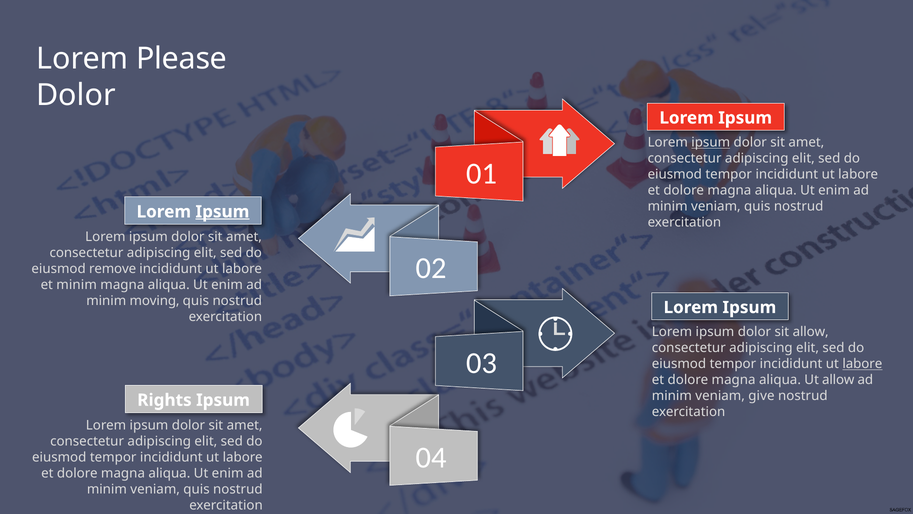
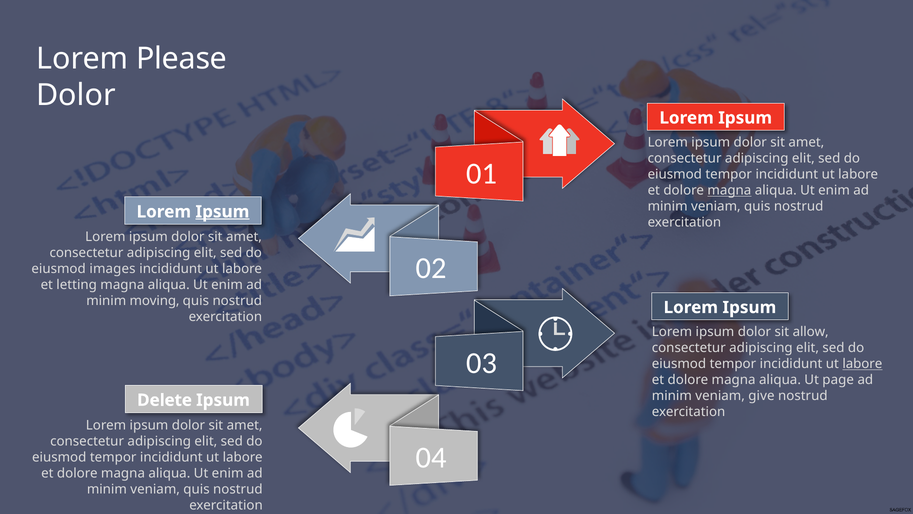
ipsum at (711, 142) underline: present -> none
magna at (729, 190) underline: none -> present
remove: remove -> images
et minim: minim -> letting
Ut allow: allow -> page
Rights: Rights -> Delete
